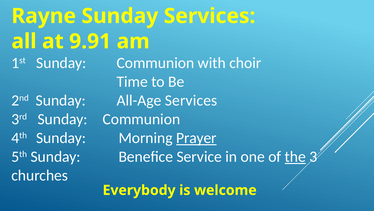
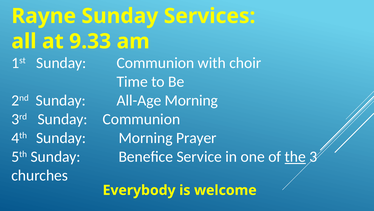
9.91: 9.91 -> 9.33
All-Age Services: Services -> Morning
Prayer underline: present -> none
